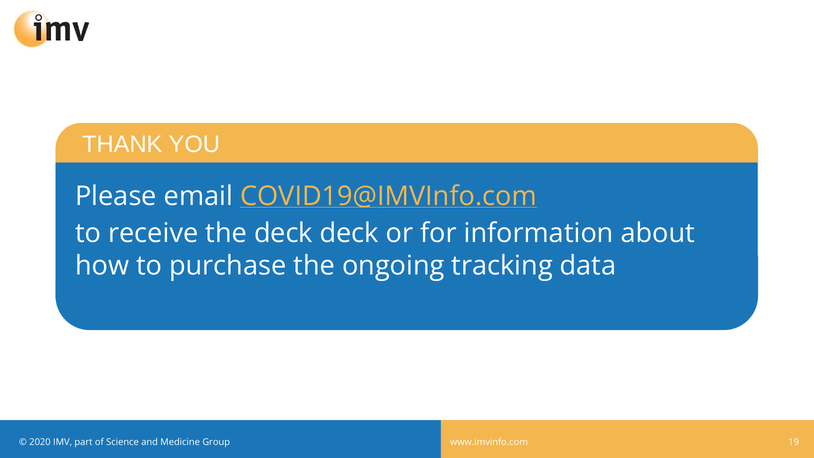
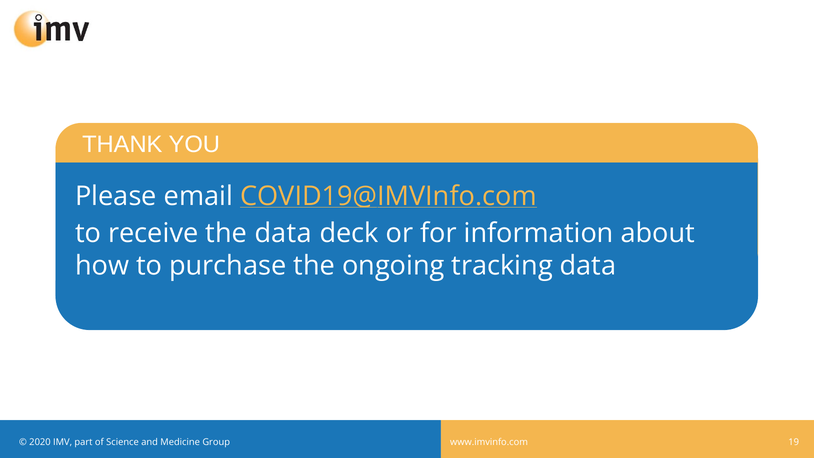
the deck: deck -> data
